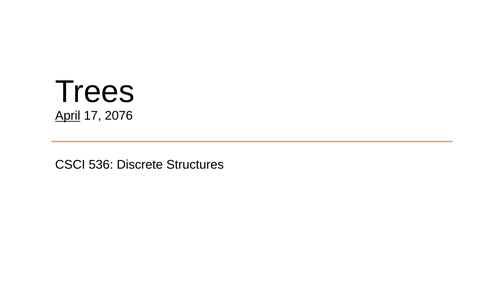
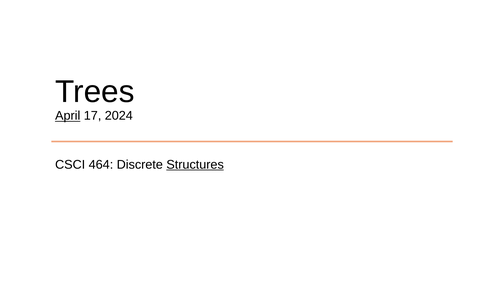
2076: 2076 -> 2024
536: 536 -> 464
Structures underline: none -> present
